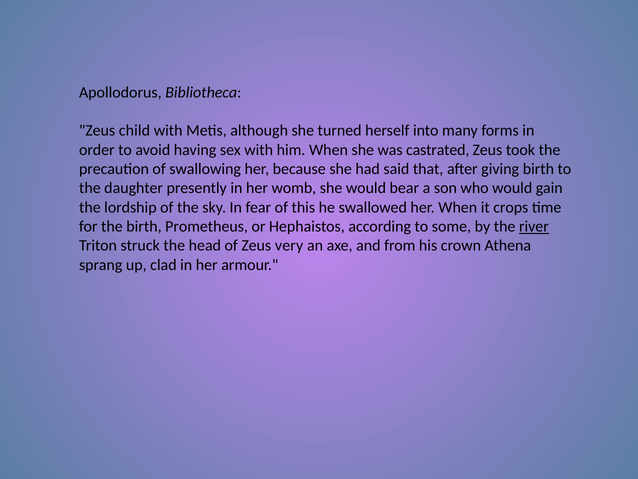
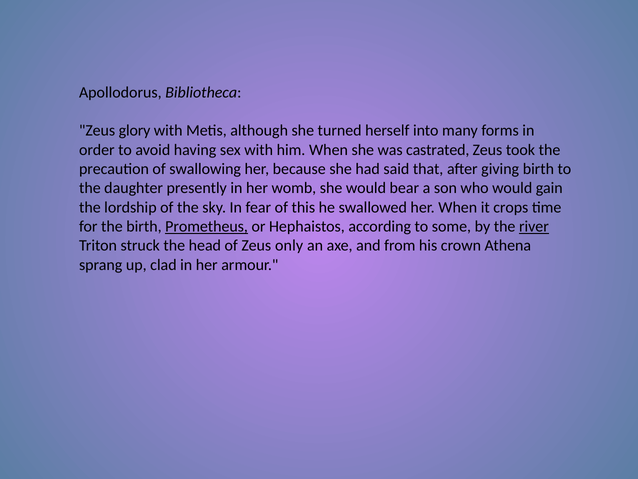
child: child -> glory
Prometheus underline: none -> present
very: very -> only
